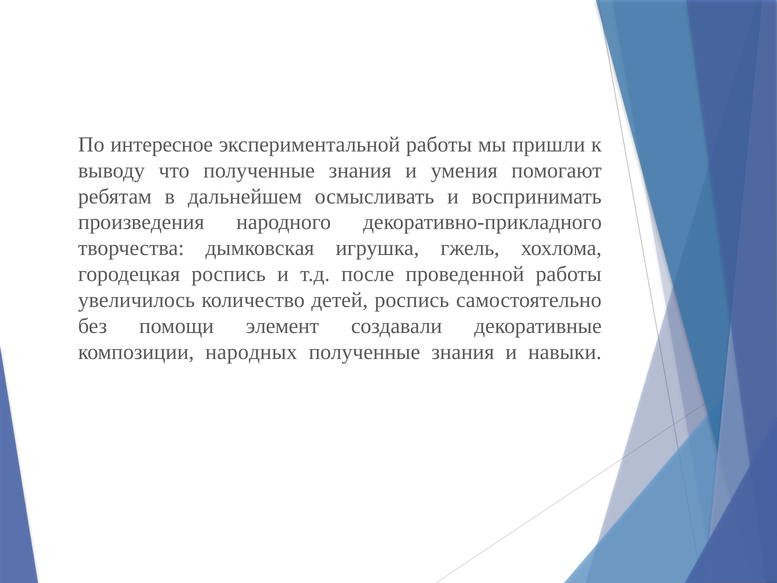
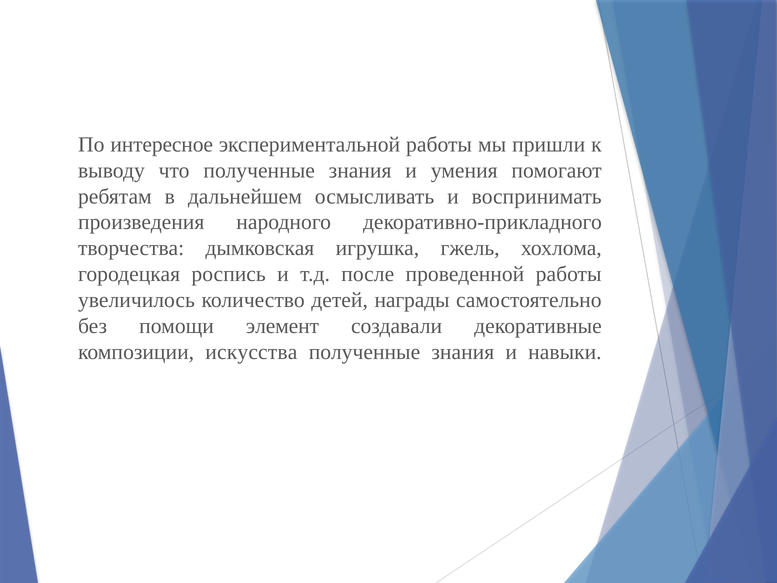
детей роспись: роспись -> награды
народных: народных -> искусства
